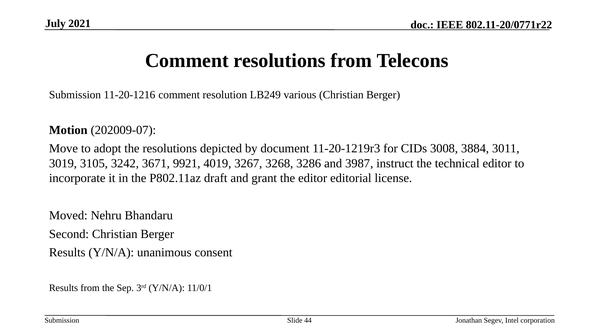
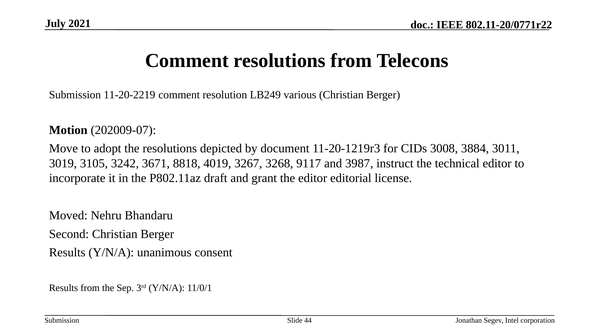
11-20-1216: 11-20-1216 -> 11-20-2219
9921: 9921 -> 8818
3286: 3286 -> 9117
